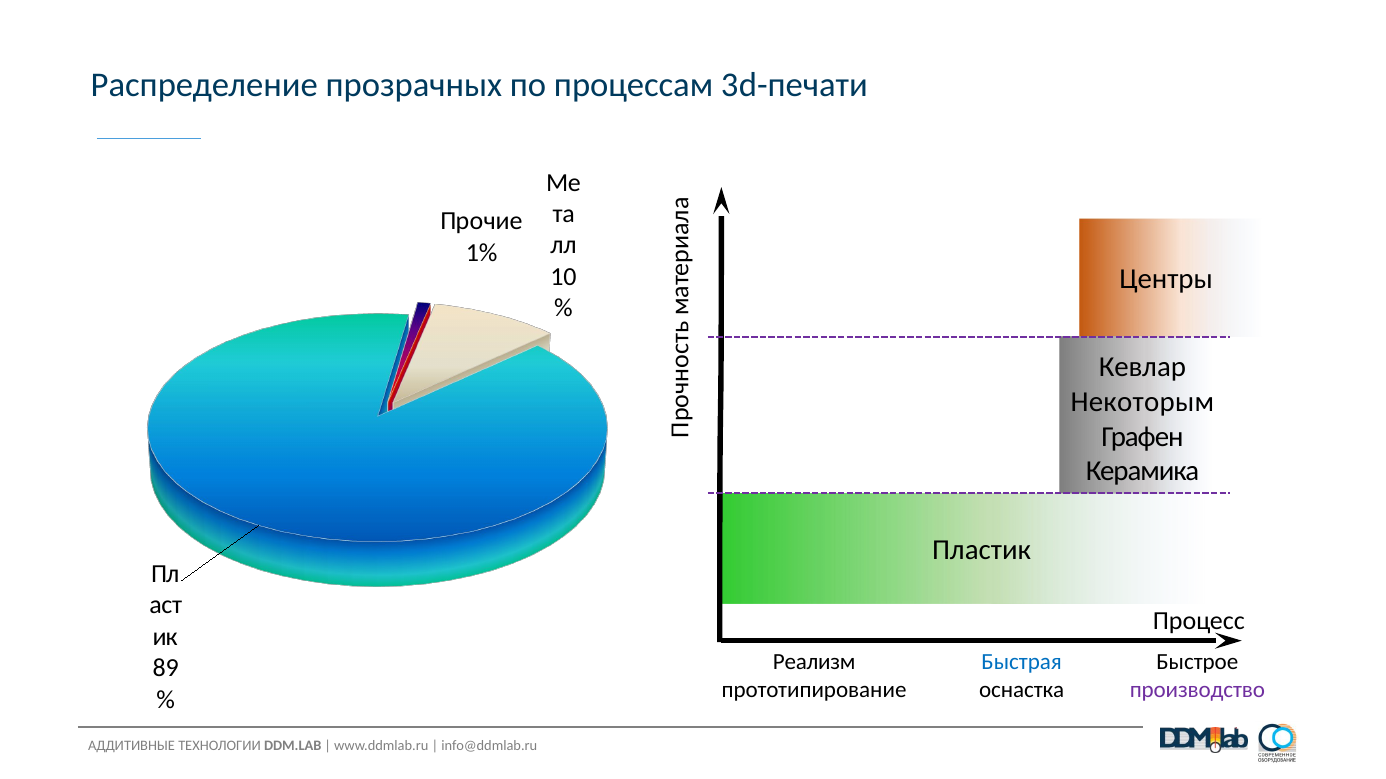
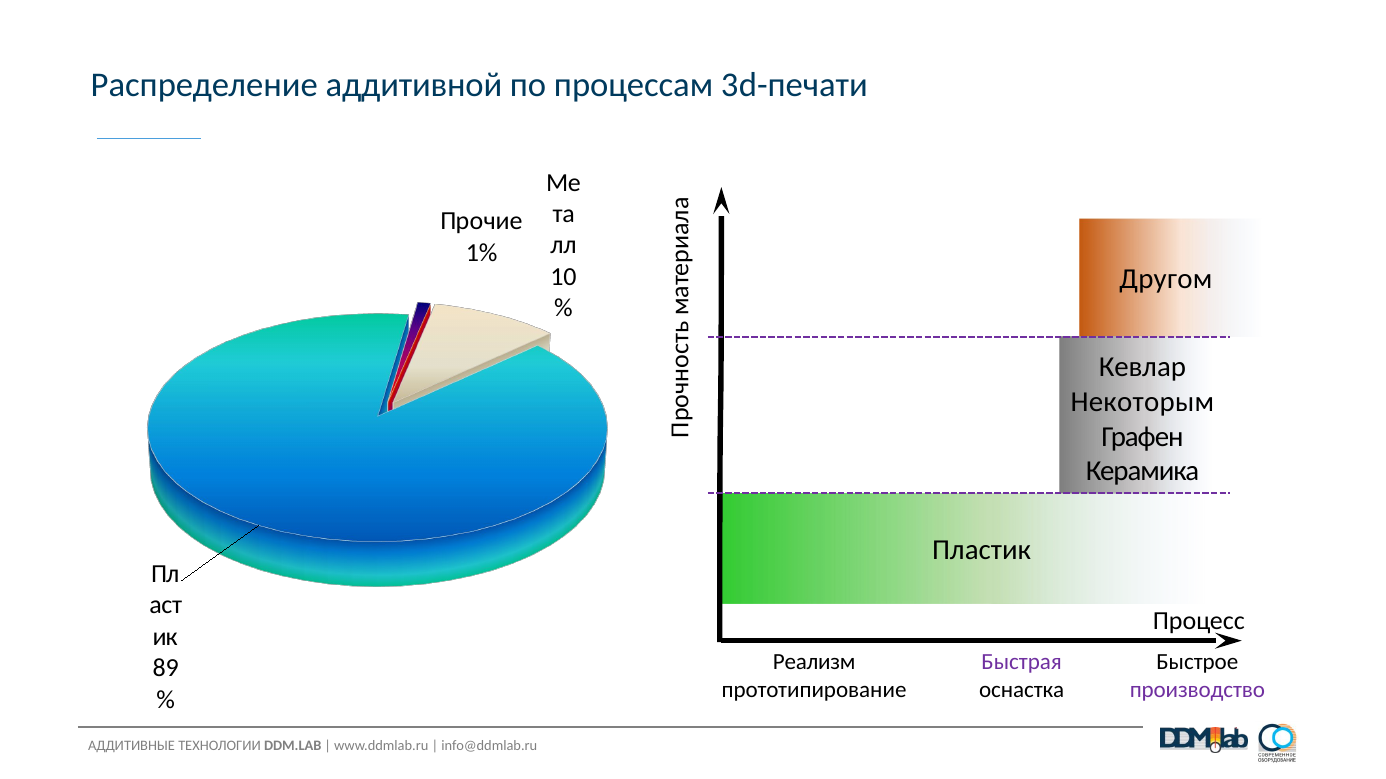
прозрачных: прозрачных -> аддитивной
Центры: Центры -> Другом
Быстрая colour: blue -> purple
